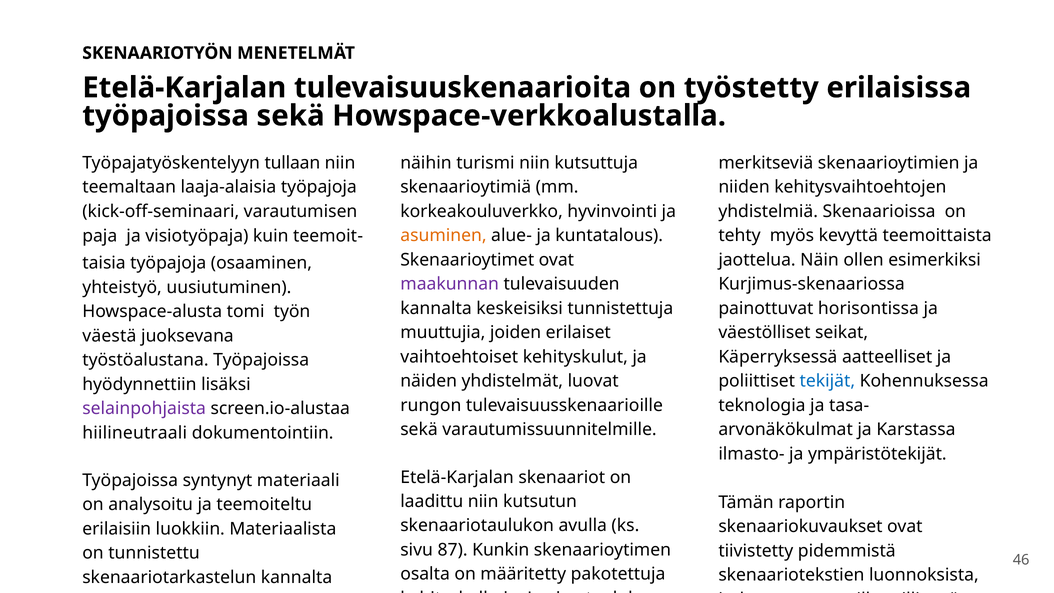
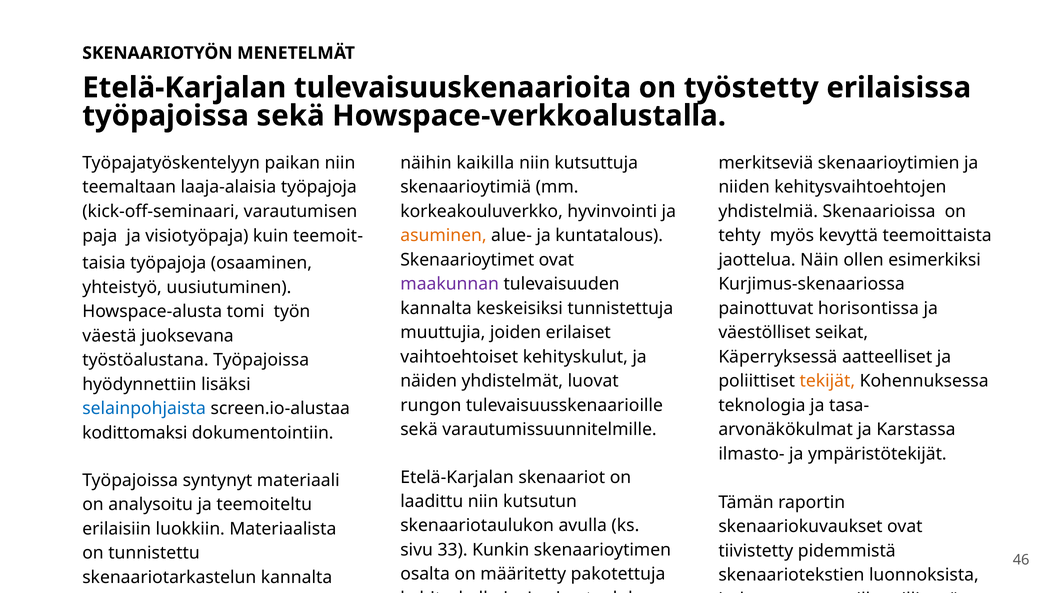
tullaan: tullaan -> paikan
turismi: turismi -> kaikilla
tekijät colour: blue -> orange
selainpohjaista colour: purple -> blue
hiilineutraali: hiilineutraali -> kodittomaksi
87: 87 -> 33
